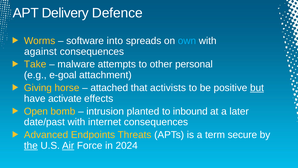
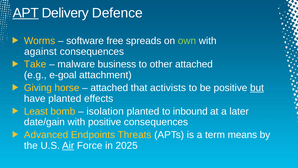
APT underline: none -> present
into: into -> free
own colour: light blue -> light green
attempts: attempts -> business
other personal: personal -> attached
have activate: activate -> planted
Open: Open -> Least
intrusion: intrusion -> isolation
date/past: date/past -> date/gain
with internet: internet -> positive
secure: secure -> means
the underline: present -> none
2024: 2024 -> 2025
